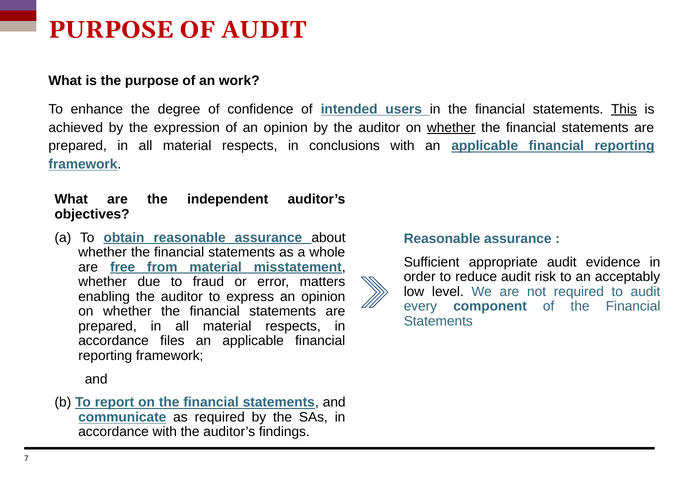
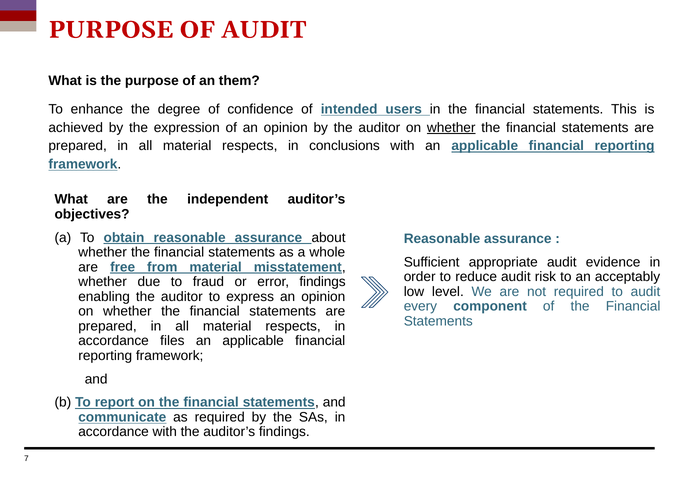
work: work -> them
This underline: present -> none
error matters: matters -> findings
